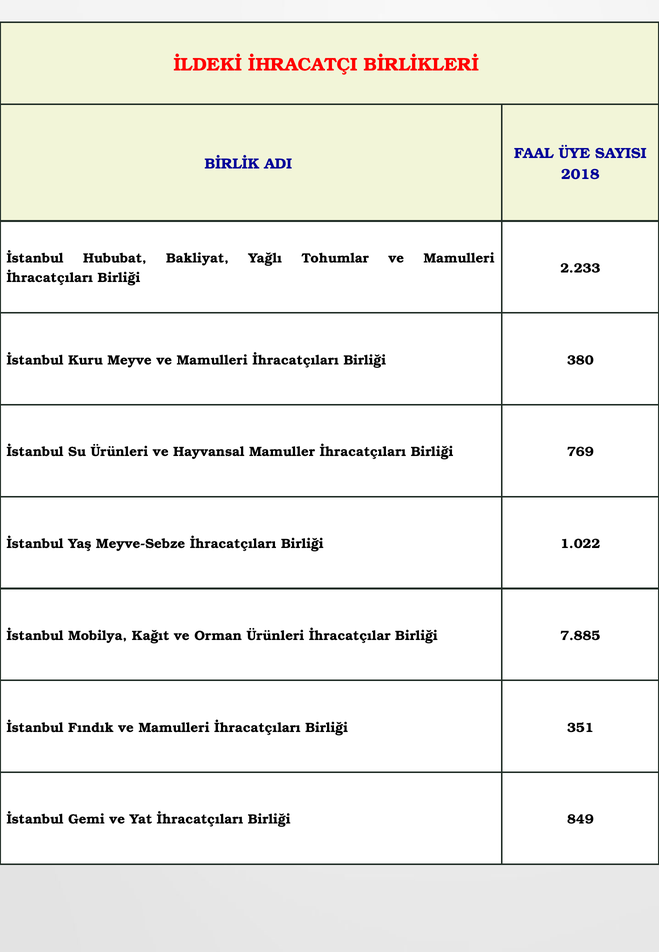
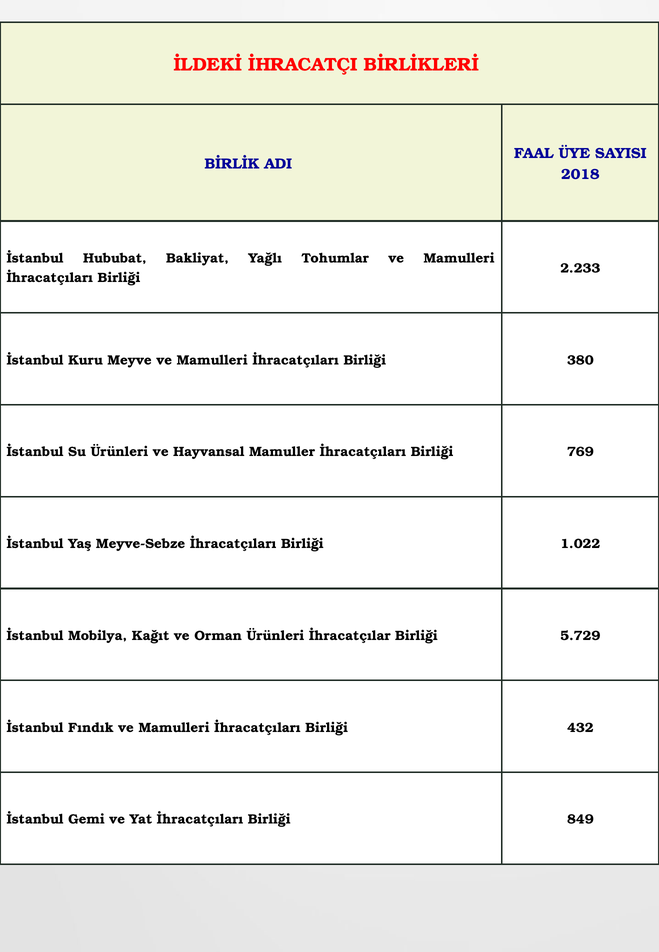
7.885: 7.885 -> 5.729
351: 351 -> 432
